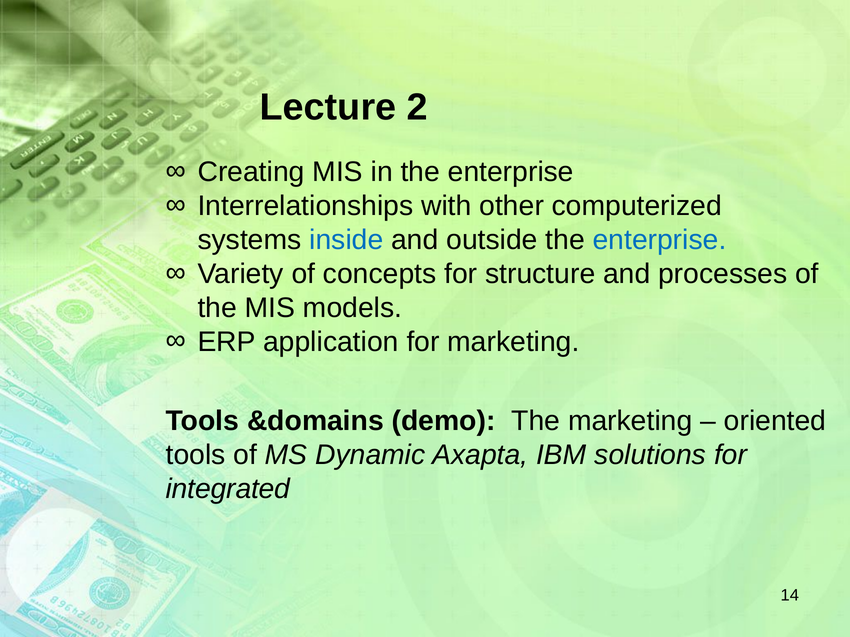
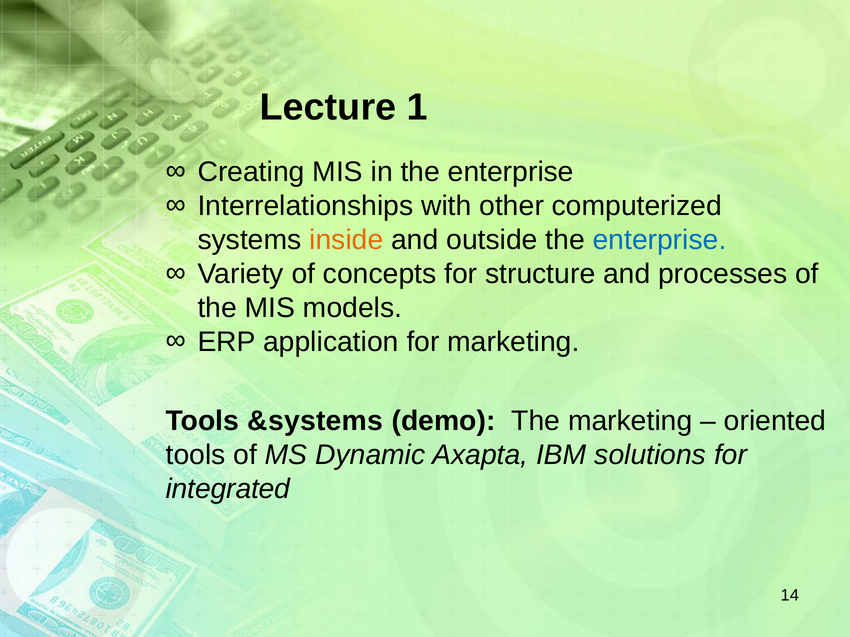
2: 2 -> 1
inside colour: blue -> orange
&domains: &domains -> &systems
